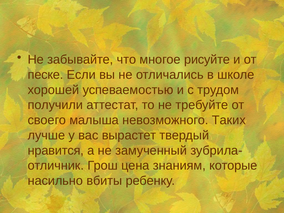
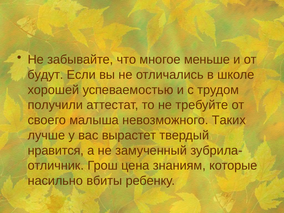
рисуйте: рисуйте -> меньше
песке: песке -> будут
